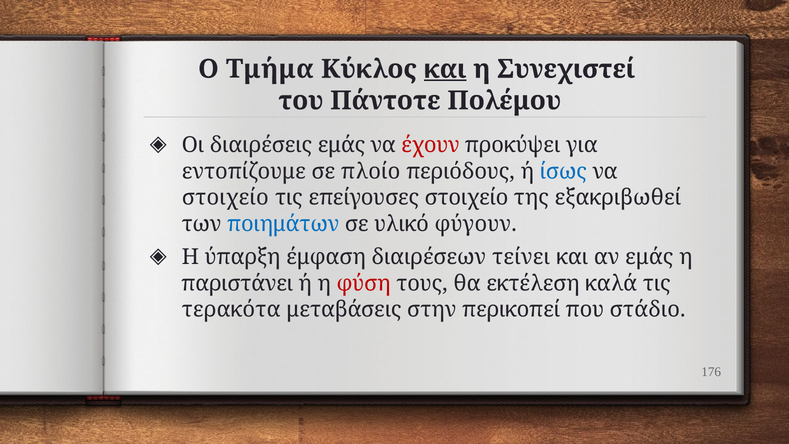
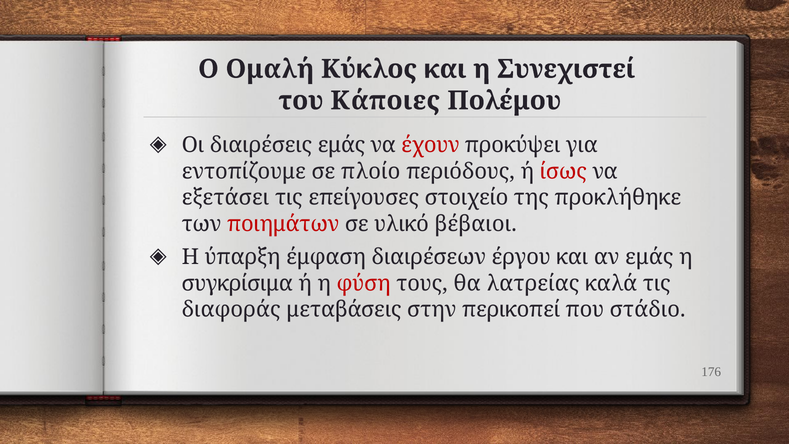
Τμήμα: Τμήμα -> Ομαλή
και at (445, 69) underline: present -> none
Πάντοτε: Πάντοτε -> Κάποιες
ίσως colour: blue -> red
στοιχείο at (225, 198): στοιχείο -> εξετάσει
εξακριβωθεί: εξακριβωθεί -> προκλήθηκε
ποιημάτων colour: blue -> red
φύγουν: φύγουν -> βέβαιοι
τείνει: τείνει -> έργου
παριστάνει: παριστάνει -> συγκρίσιμα
εκτέλεση: εκτέλεση -> λατρείας
τερακότα: τερακότα -> διαφοράς
